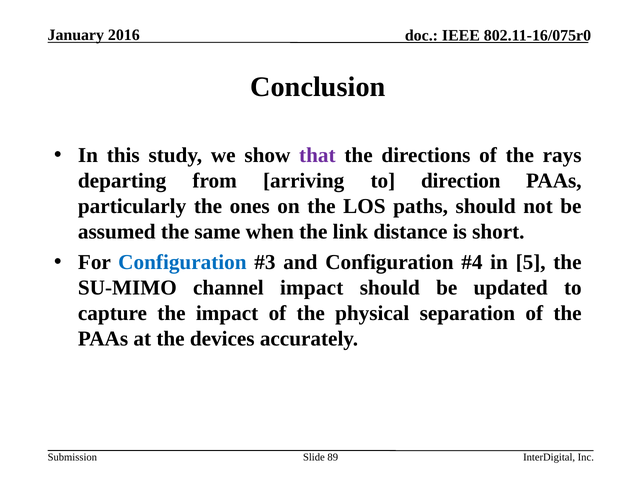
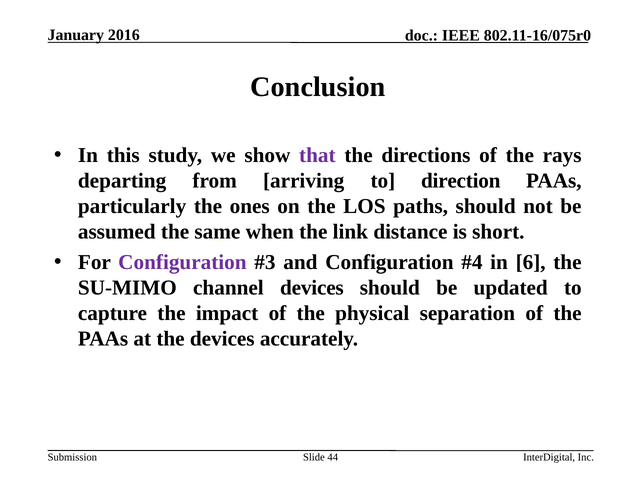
Configuration at (182, 262) colour: blue -> purple
5: 5 -> 6
channel impact: impact -> devices
89: 89 -> 44
